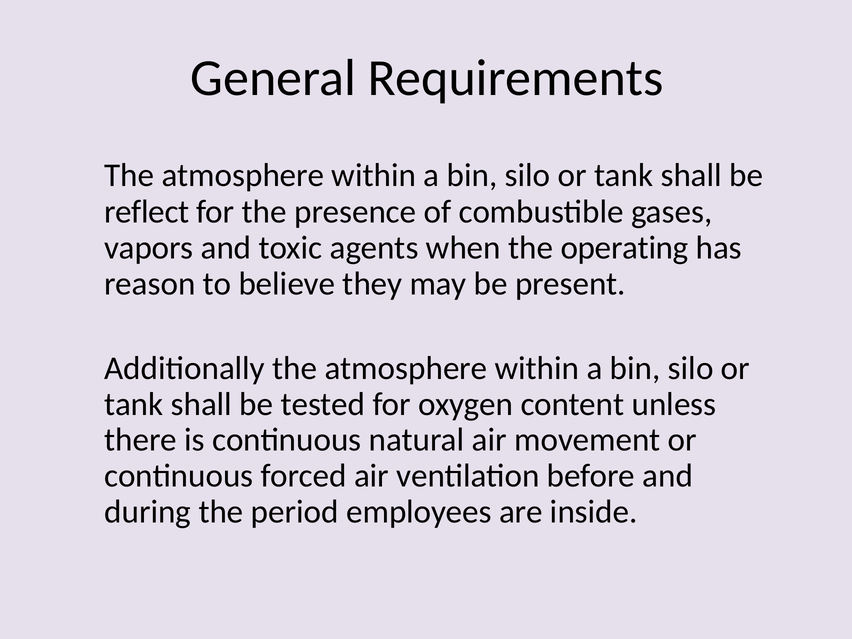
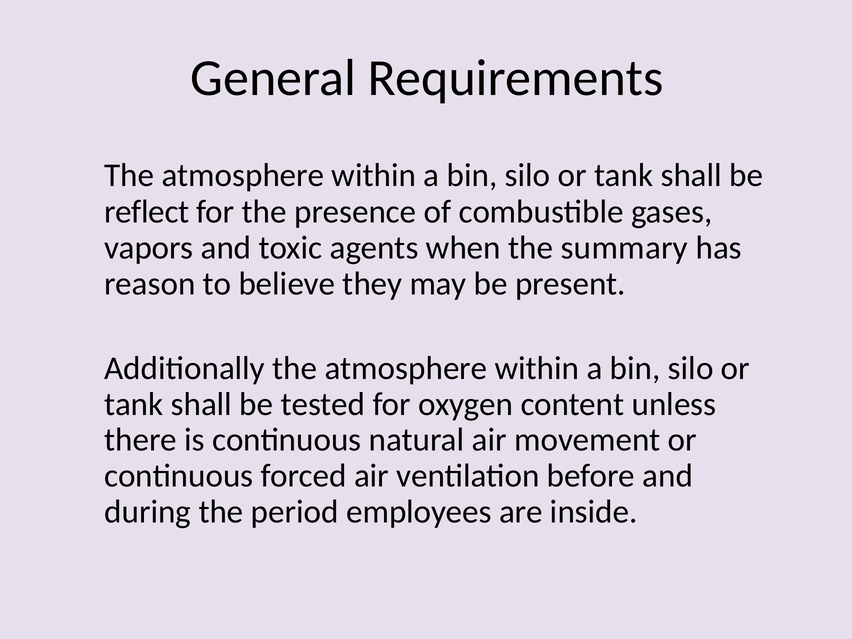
operating: operating -> summary
